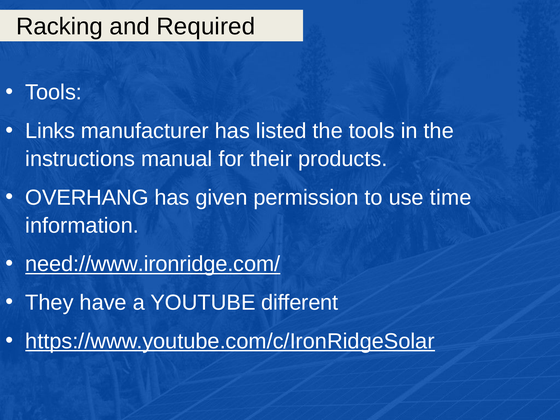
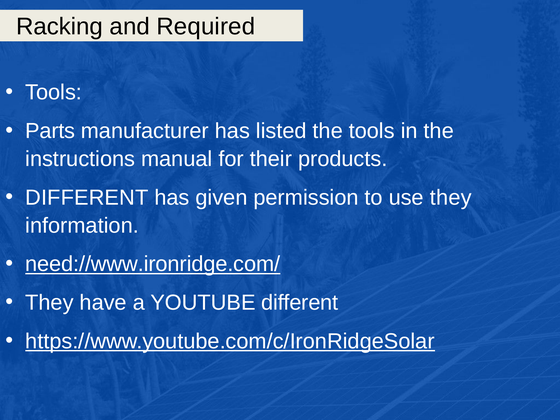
Links: Links -> Parts
OVERHANG at (87, 198): OVERHANG -> DIFFERENT
use time: time -> they
